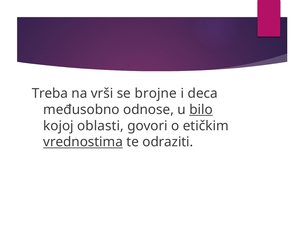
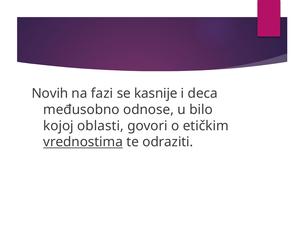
Treba: Treba -> Novih
vrši: vrši -> fazi
brojne: brojne -> kasnije
bilo underline: present -> none
